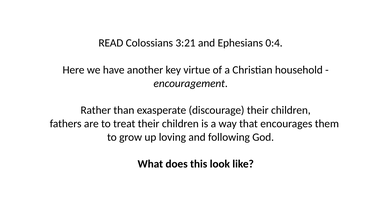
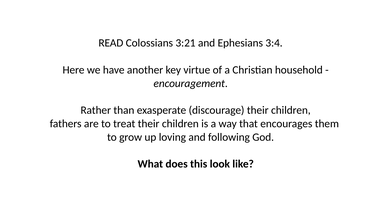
0:4: 0:4 -> 3:4
